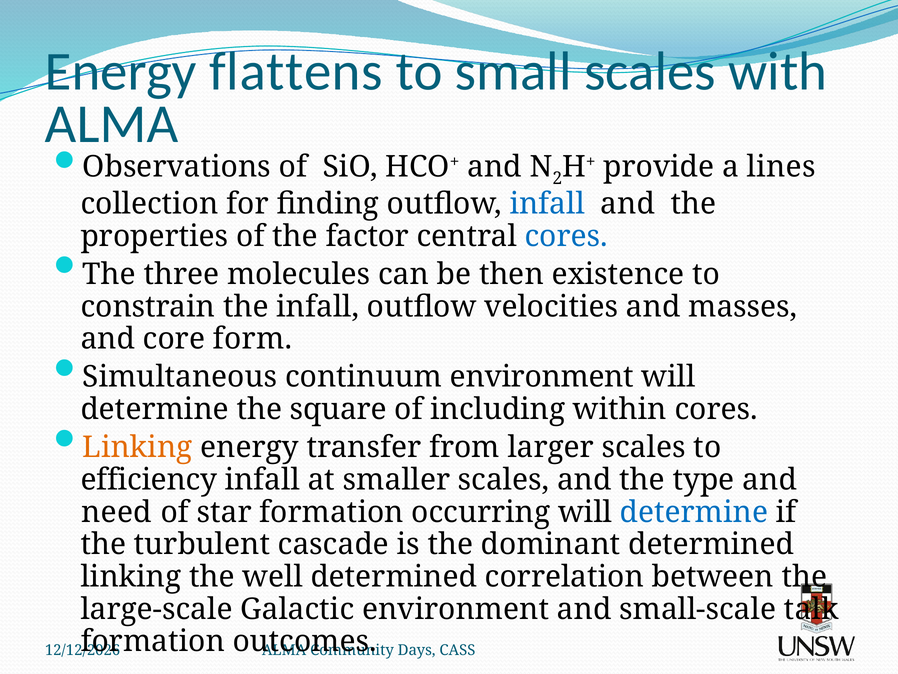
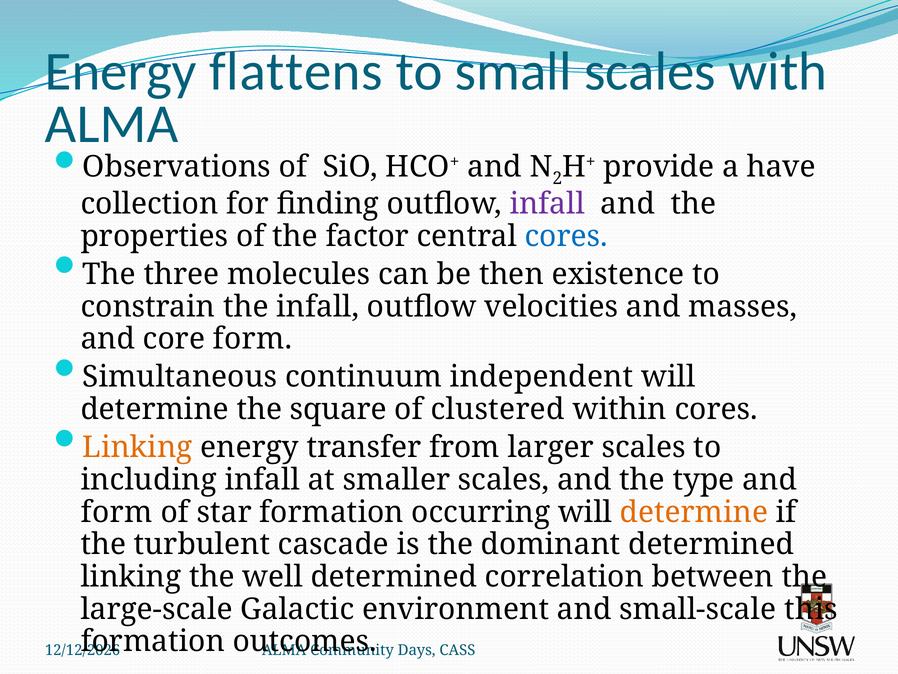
lines: lines -> have
infall at (547, 204) colour: blue -> purple
continuum environment: environment -> independent
including: including -> clustered
efficiency: efficiency -> including
need at (117, 512): need -> form
determine at (694, 512) colour: blue -> orange
talk: talk -> this
